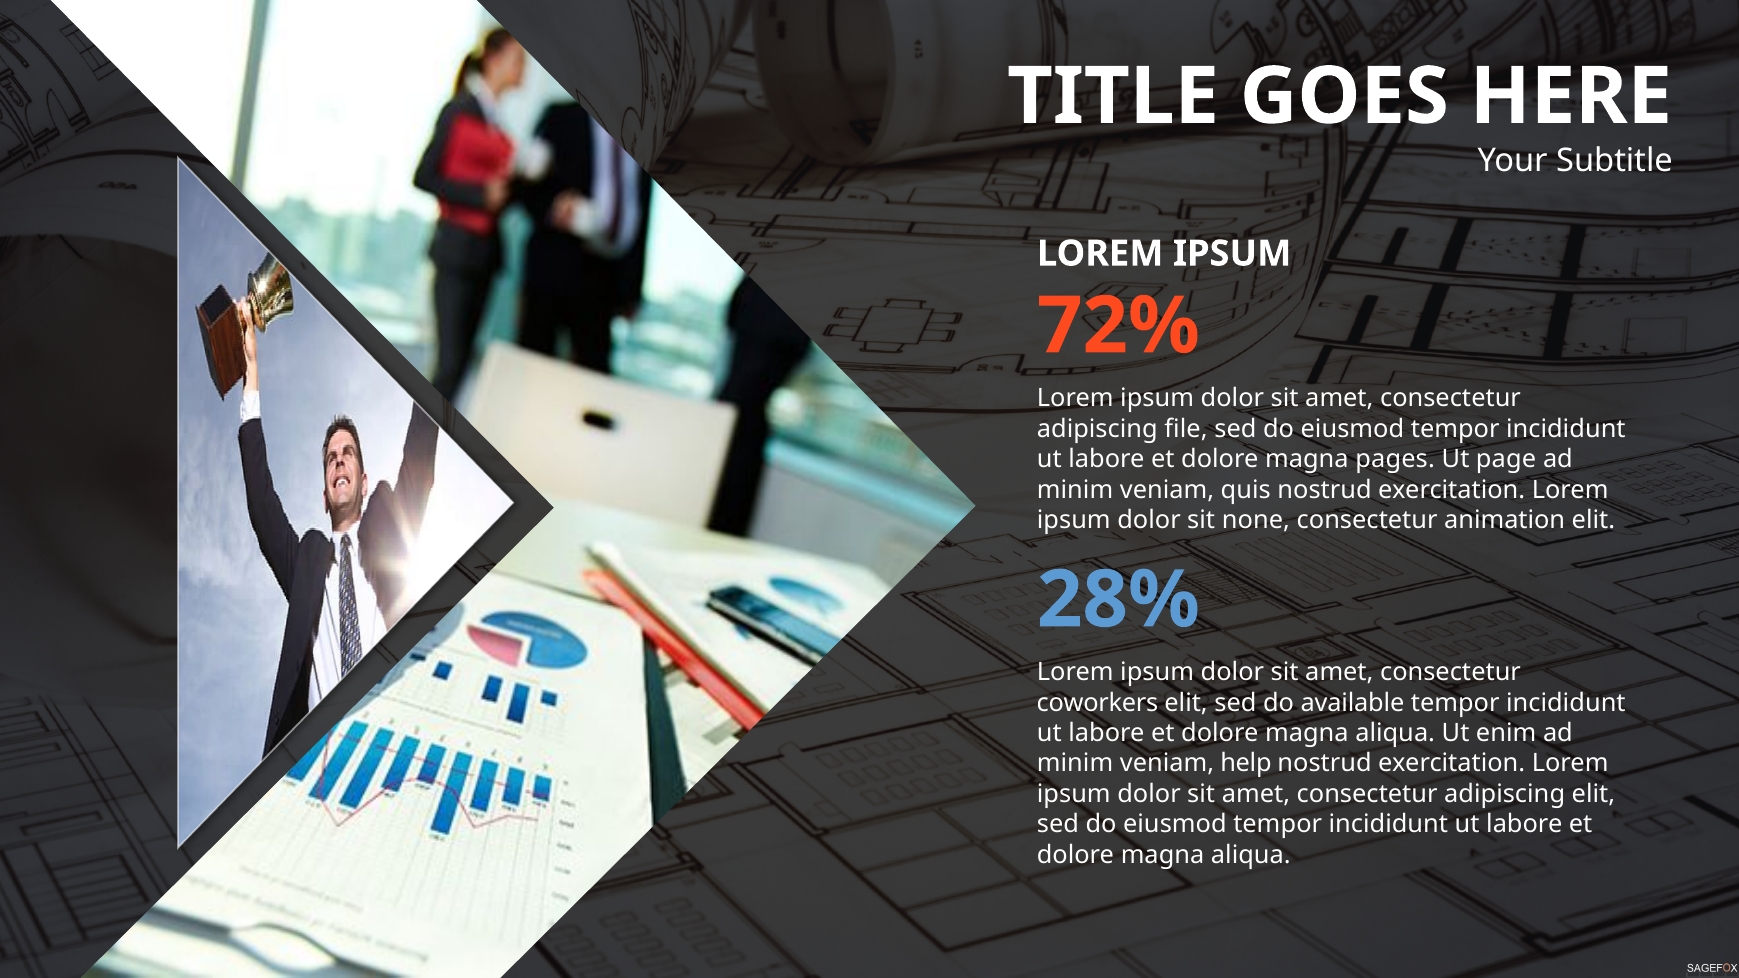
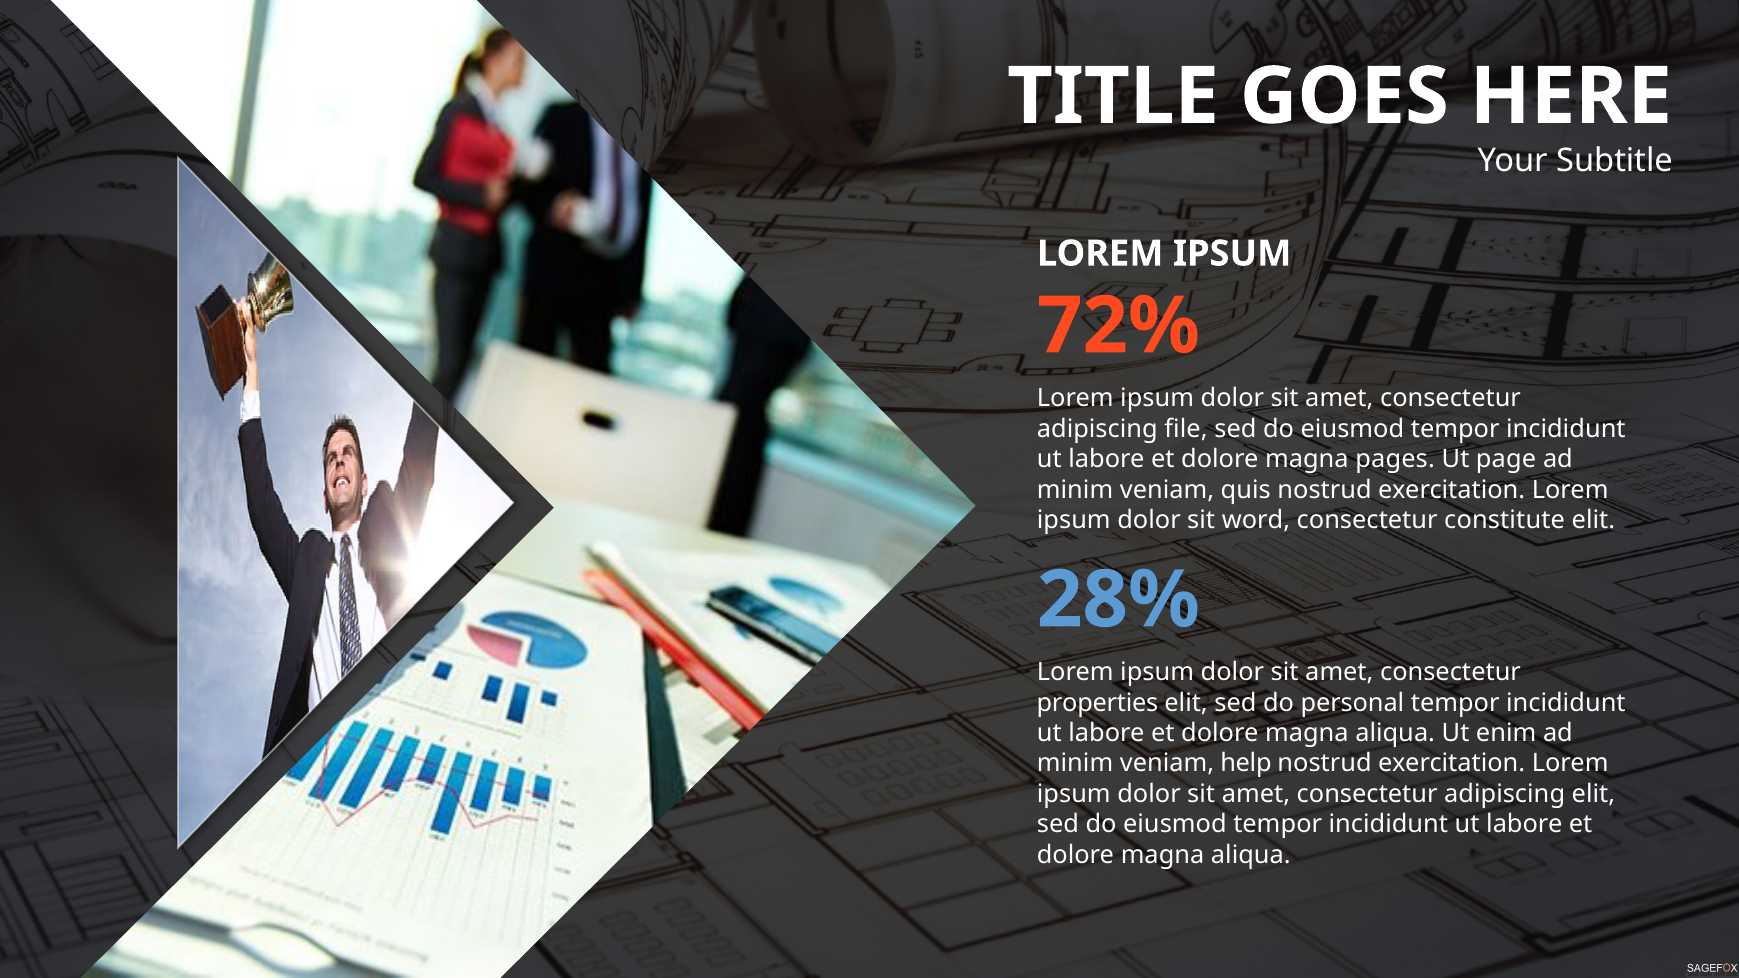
none: none -> word
animation: animation -> constitute
coworkers: coworkers -> properties
available: available -> personal
